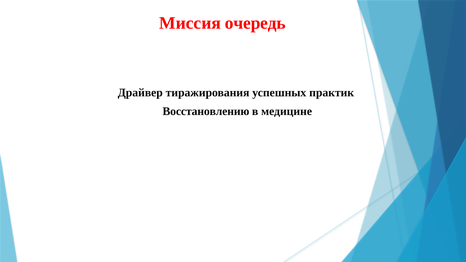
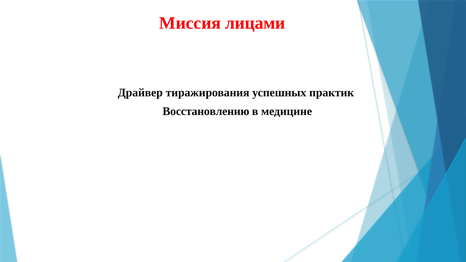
очередь: очередь -> лицами
